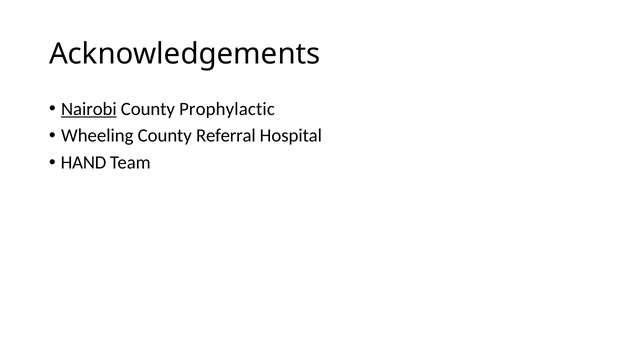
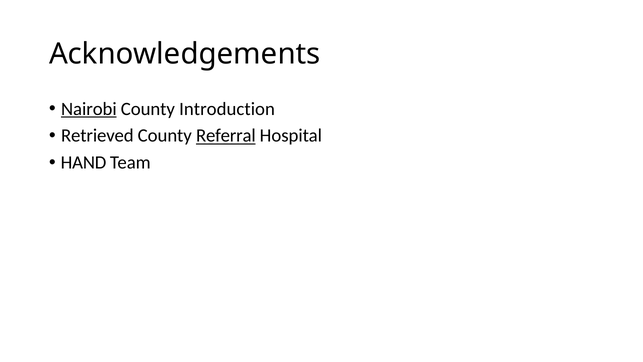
Prophylactic: Prophylactic -> Introduction
Wheeling: Wheeling -> Retrieved
Referral underline: none -> present
